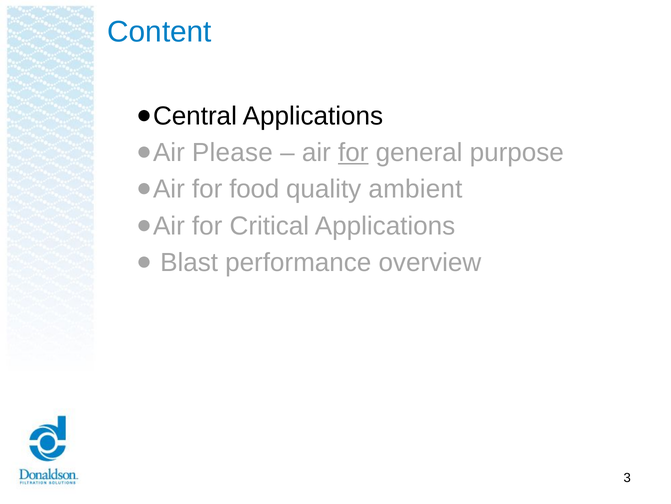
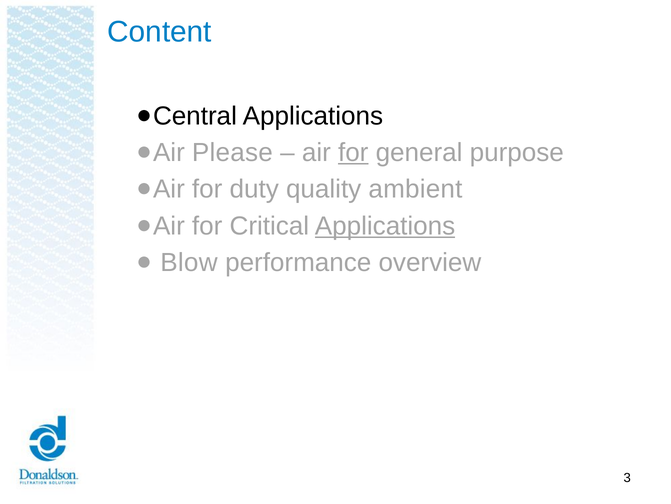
food: food -> duty
Applications at (385, 226) underline: none -> present
Blast: Blast -> Blow
